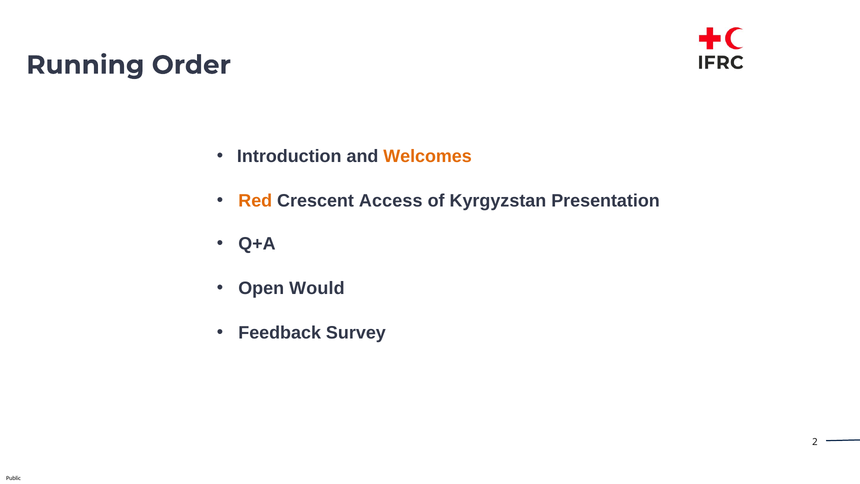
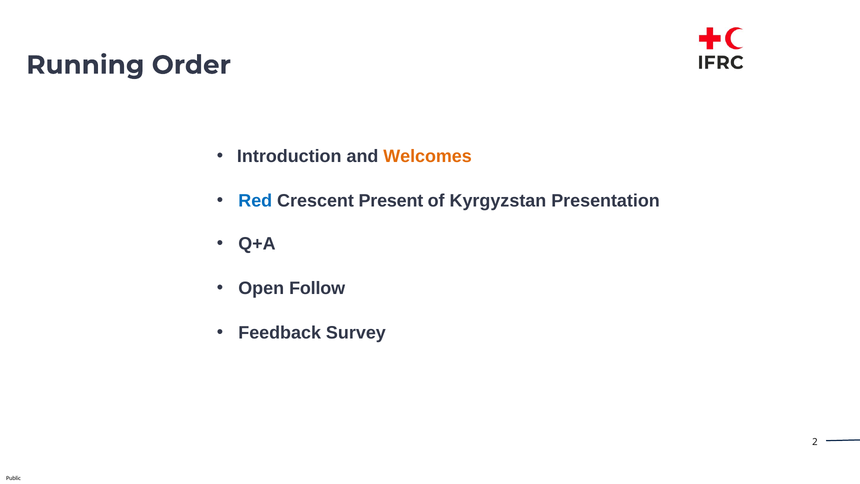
Red colour: orange -> blue
Access: Access -> Present
Would: Would -> Follow
